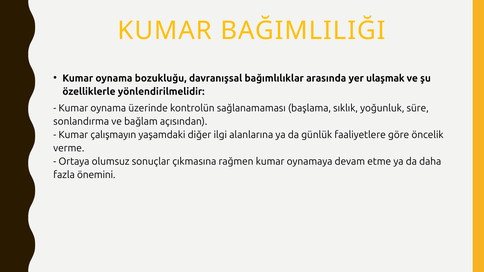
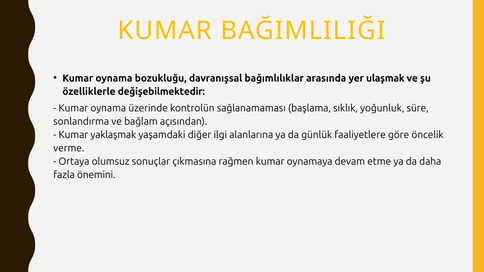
yönlendirilmelidir: yönlendirilmelidir -> değişebilmektedir
çalışmayın: çalışmayın -> yaklaşmak
